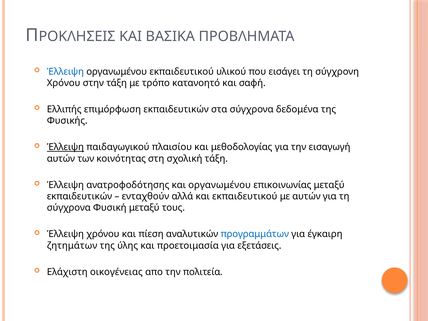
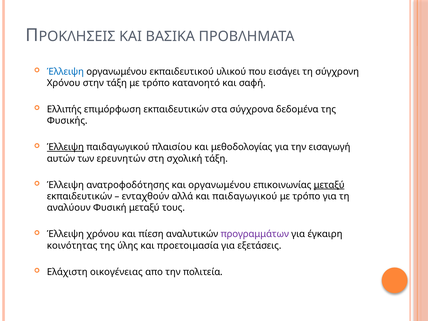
κοινότητας: κοινότητας -> ερευνητών
μεταξύ at (329, 185) underline: none -> present
και εκπαιδευτικού: εκπαιδευτικού -> παιδαγωγικού
αυτών at (306, 196): αυτών -> τρόπο
σύγχρονα at (69, 208): σύγχρονα -> αναλύουν
προγραμμάτων colour: blue -> purple
ζητημάτων: ζητημάτων -> κοινότητας
